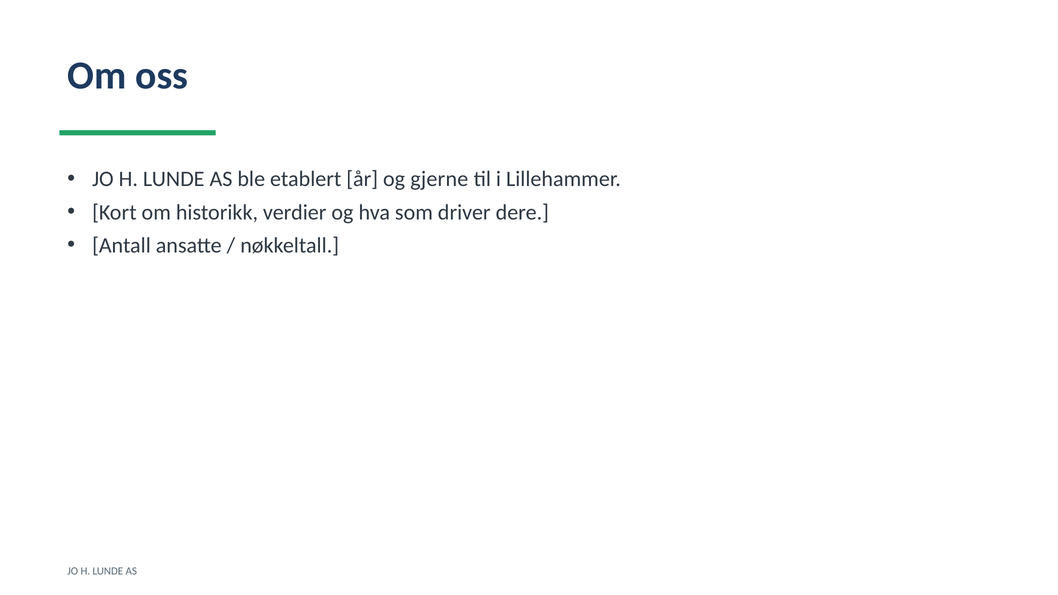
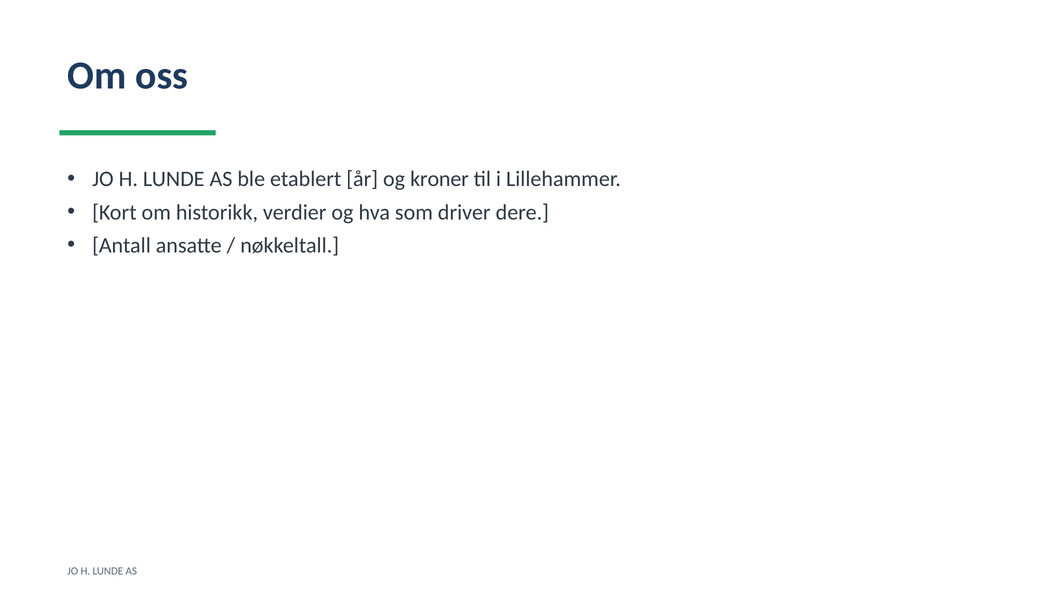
gjerne: gjerne -> kroner
